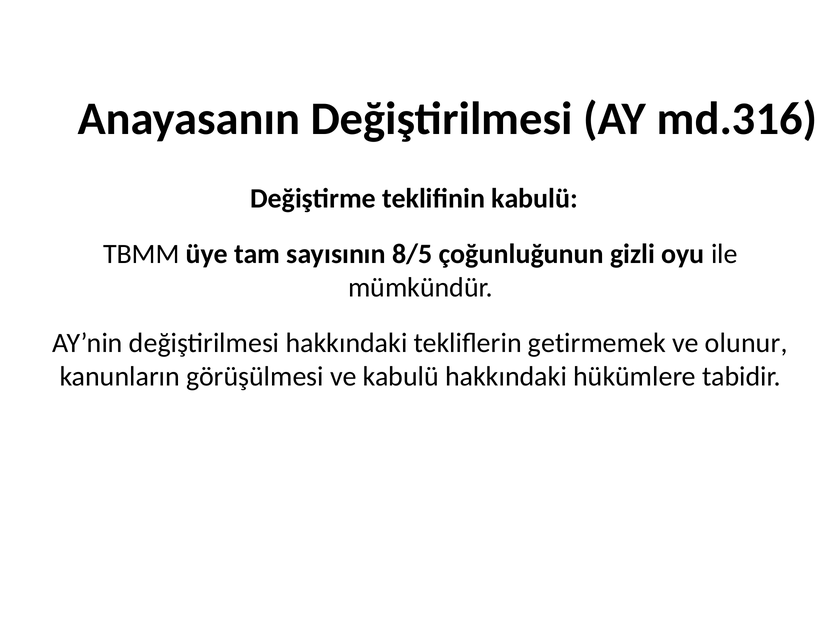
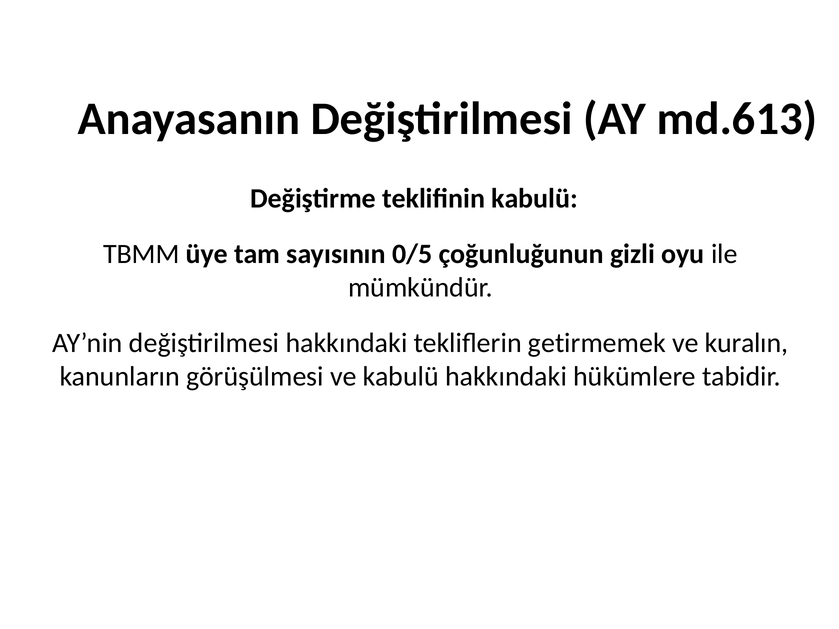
md.316: md.316 -> md.613
8/5: 8/5 -> 0/5
olunur: olunur -> kuralın
